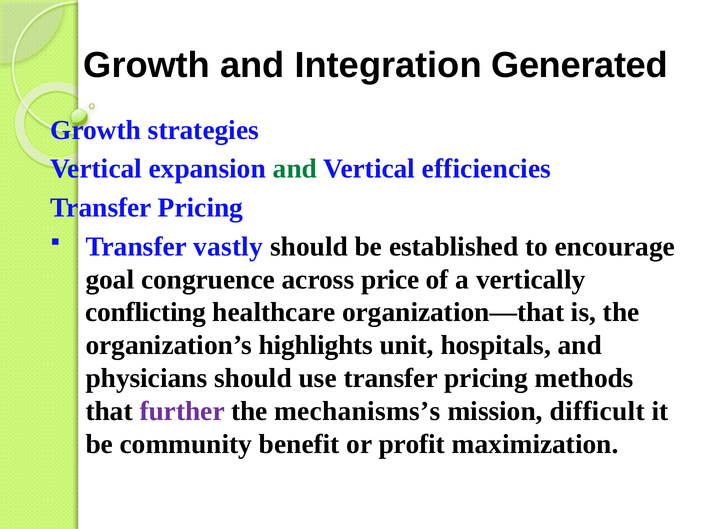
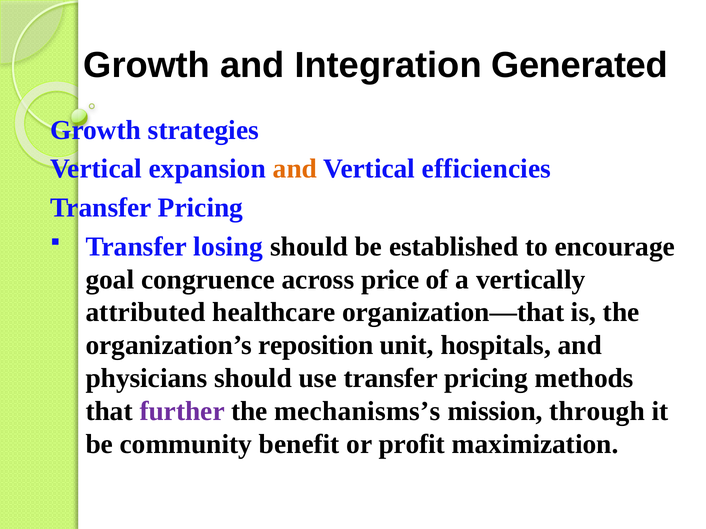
and at (295, 169) colour: green -> orange
vastly: vastly -> losing
conflicting: conflicting -> attributed
highlights: highlights -> reposition
difficult: difficult -> through
